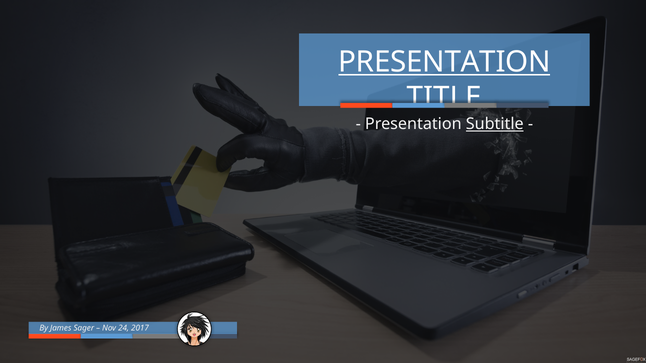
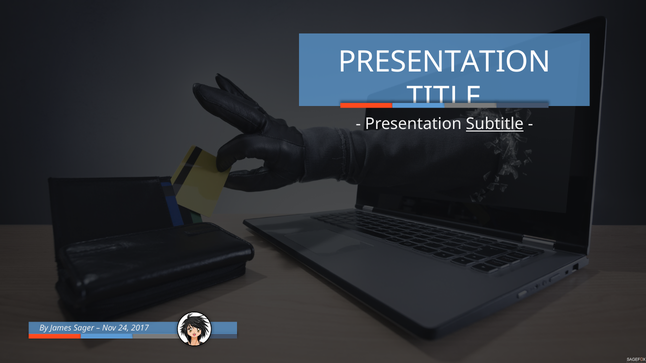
PRESENTATION at (444, 62) underline: present -> none
